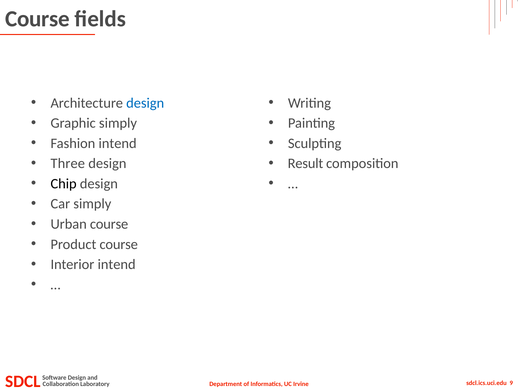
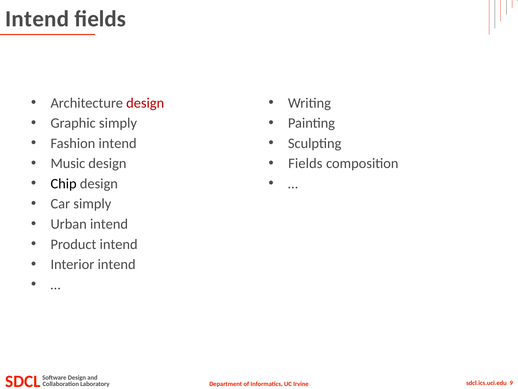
Course at (37, 19): Course -> Intend
design at (145, 103) colour: blue -> red
Three: Three -> Music
Result at (305, 163): Result -> Fields
Urban course: course -> intend
Product course: course -> intend
